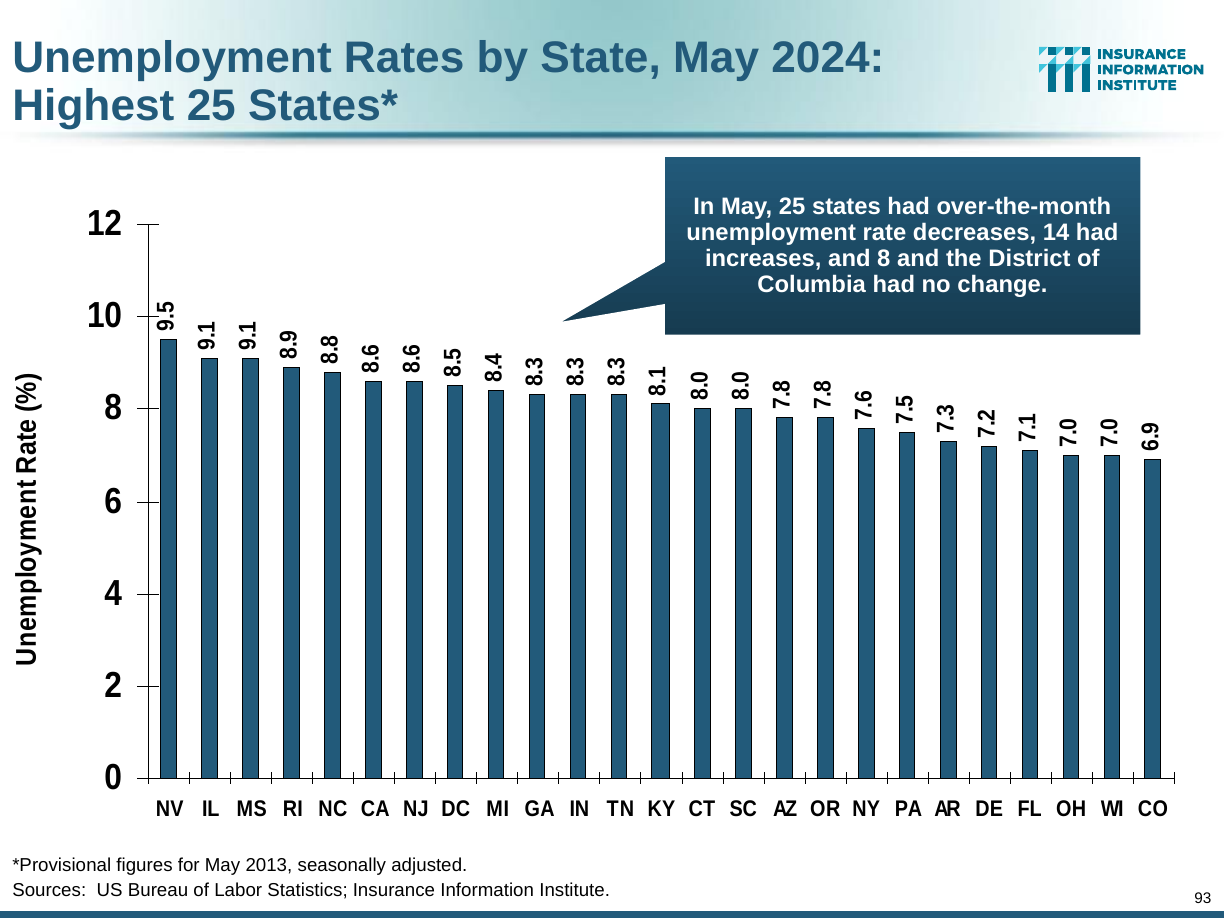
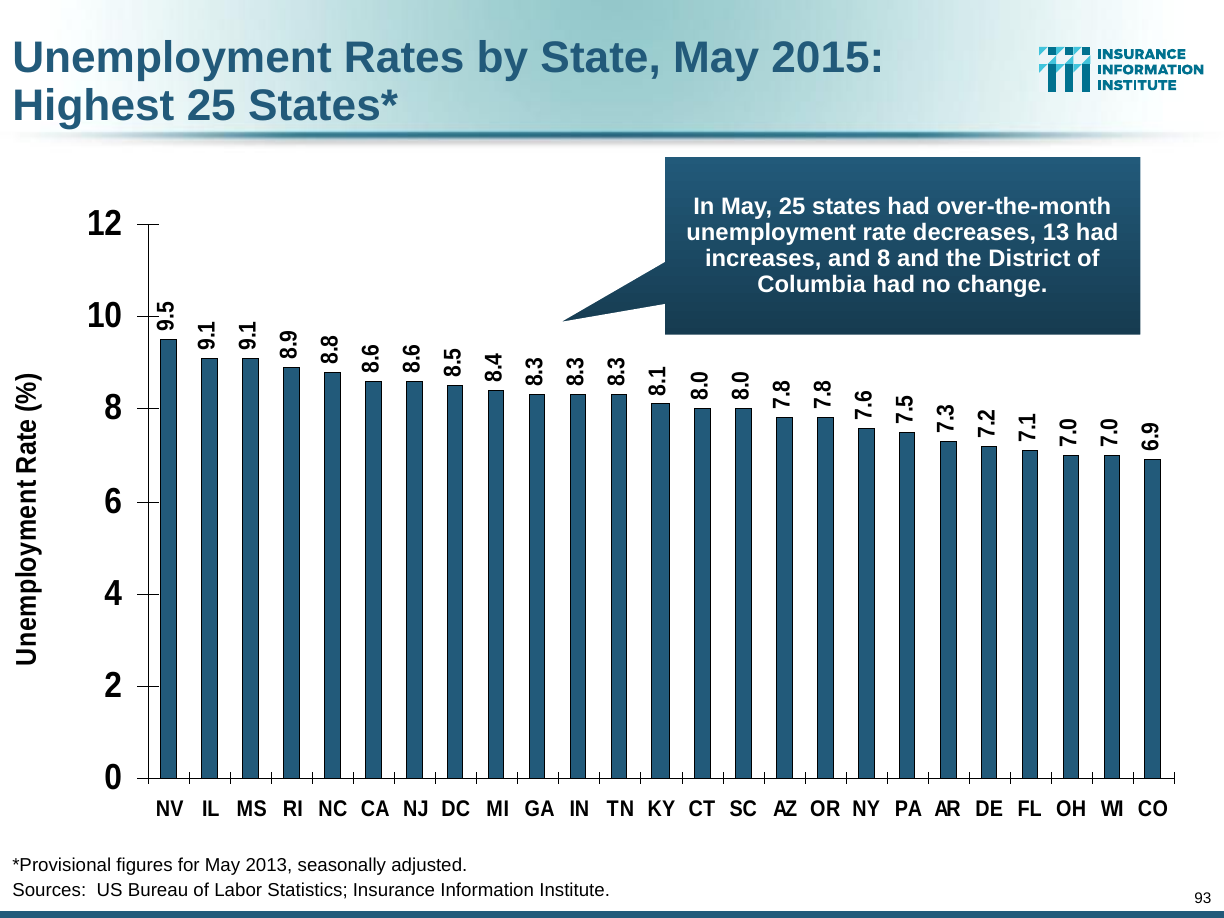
2024: 2024 -> 2015
14: 14 -> 13
